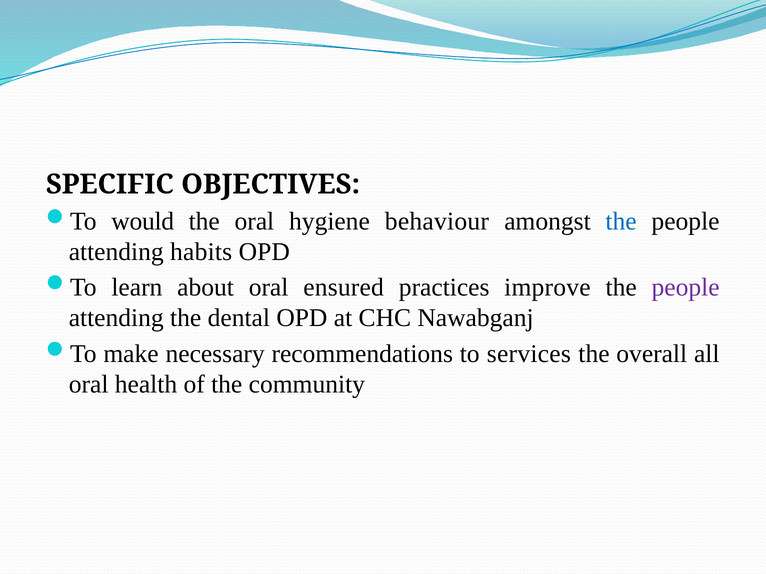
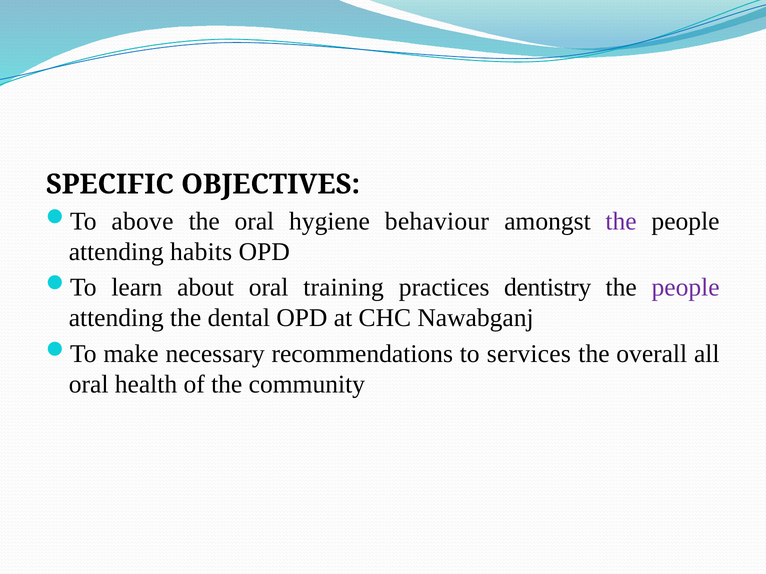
would: would -> above
the at (621, 221) colour: blue -> purple
ensured: ensured -> training
improve: improve -> dentistry
